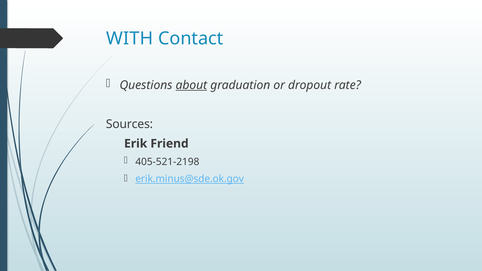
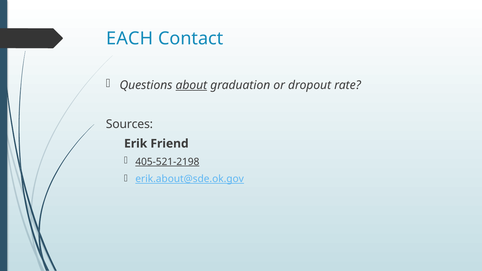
WITH: WITH -> EACH
405-521-2198 underline: none -> present
erik.minus@sde.ok.gov: erik.minus@sde.ok.gov -> erik.about@sde.ok.gov
